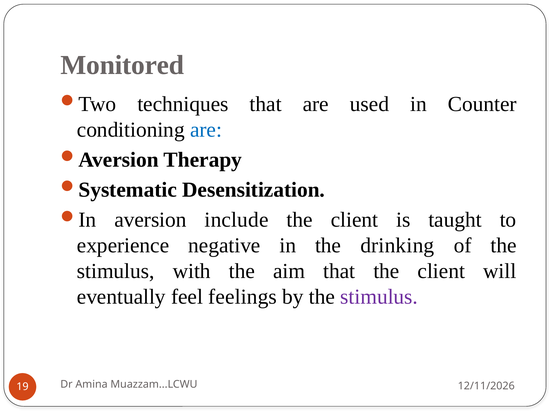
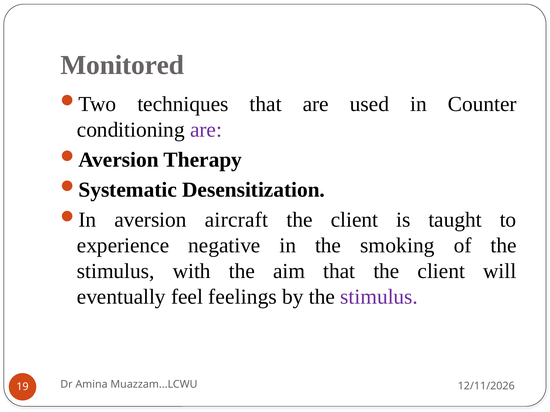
are at (206, 130) colour: blue -> purple
include: include -> aircraft
drinking: drinking -> smoking
